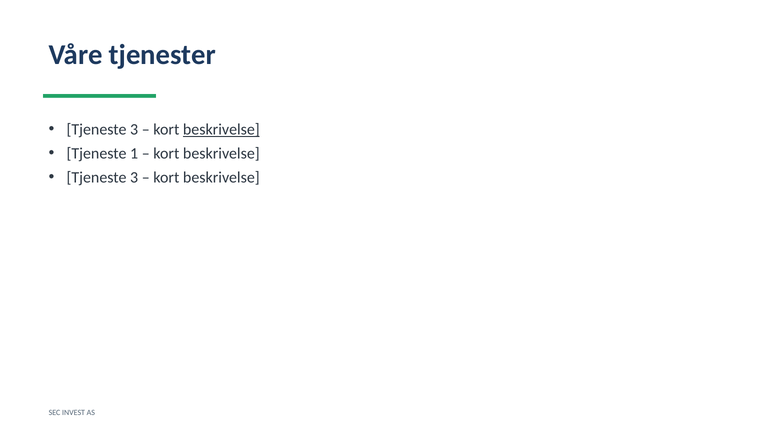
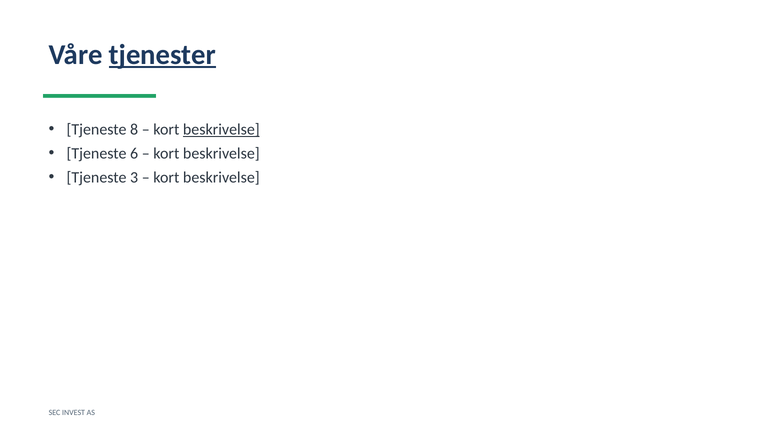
tjenester underline: none -> present
3 at (134, 130): 3 -> 8
1: 1 -> 6
